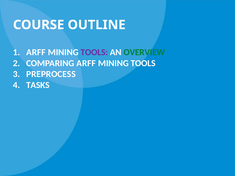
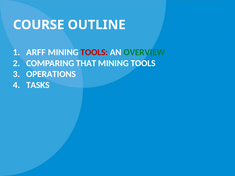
TOOLS at (94, 52) colour: purple -> red
COMPARING ARFF: ARFF -> THAT
PREPROCESS: PREPROCESS -> OPERATIONS
